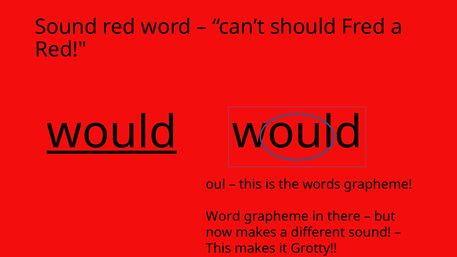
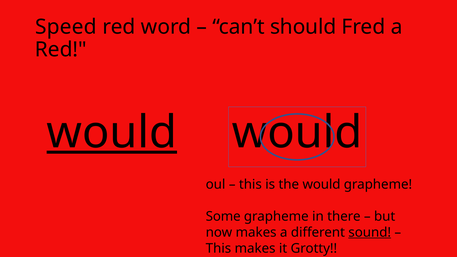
Sound at (66, 27): Sound -> Speed
the words: words -> would
Word at (223, 216): Word -> Some
sound at (370, 232) underline: none -> present
